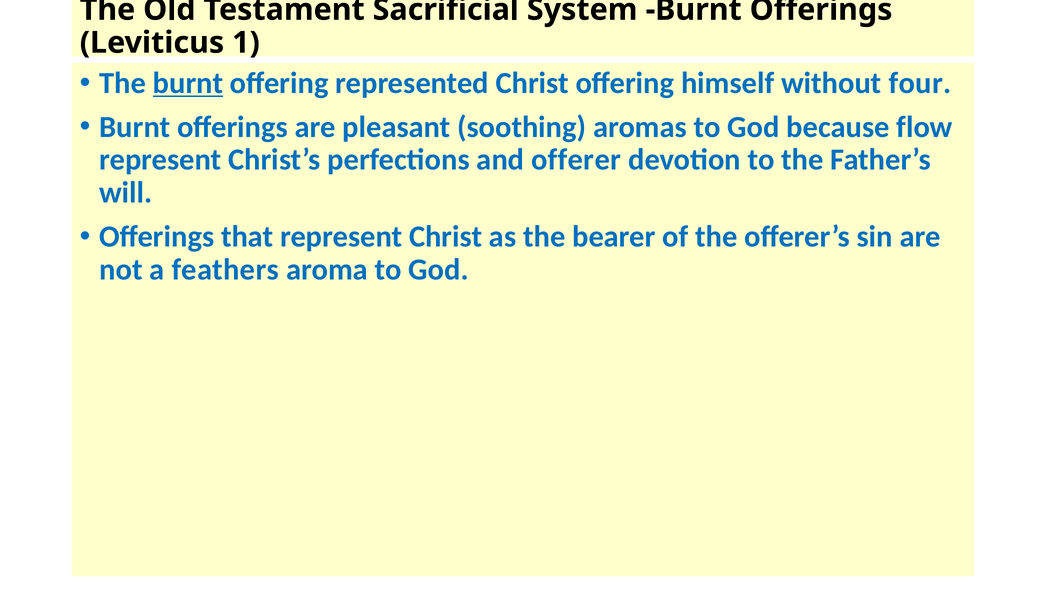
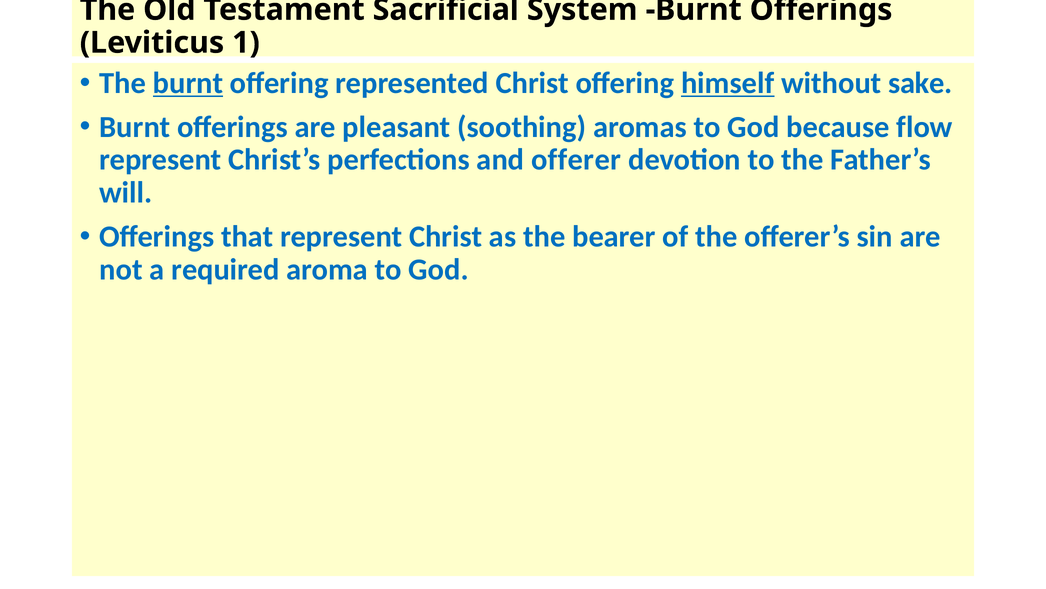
himself underline: none -> present
four: four -> sake
feathers: feathers -> required
